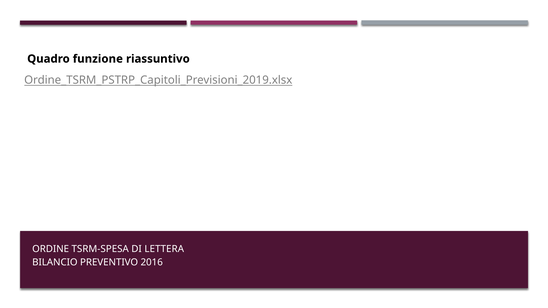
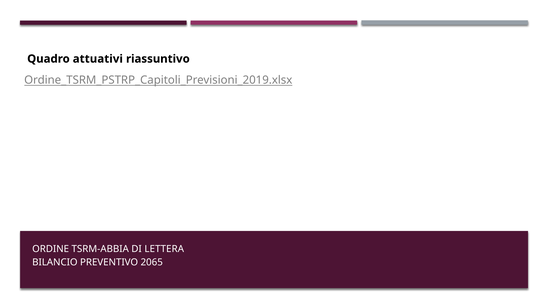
funzione: funzione -> attuativi
TSRM-SPESA: TSRM-SPESA -> TSRM-ABBIA
2016: 2016 -> 2065
